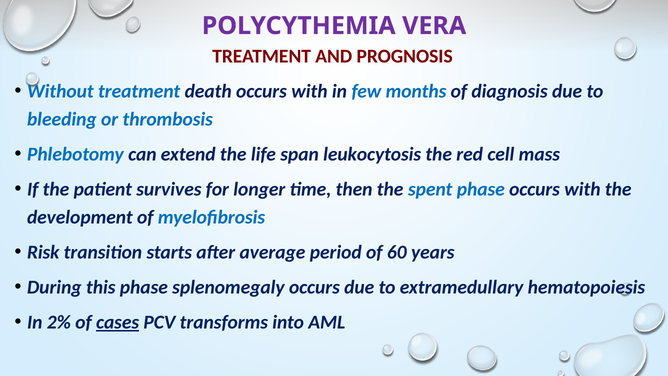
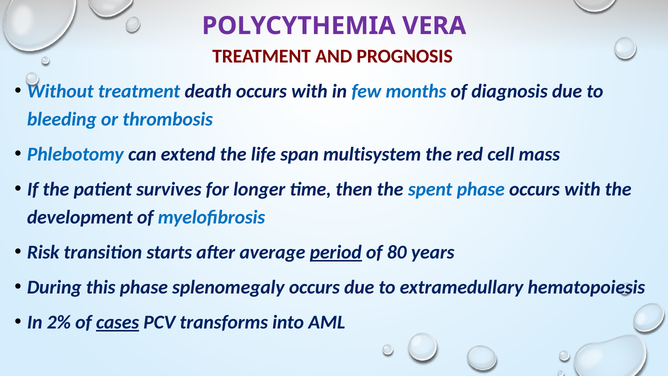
leukocytosis: leukocytosis -> multisystem
period underline: none -> present
60: 60 -> 80
